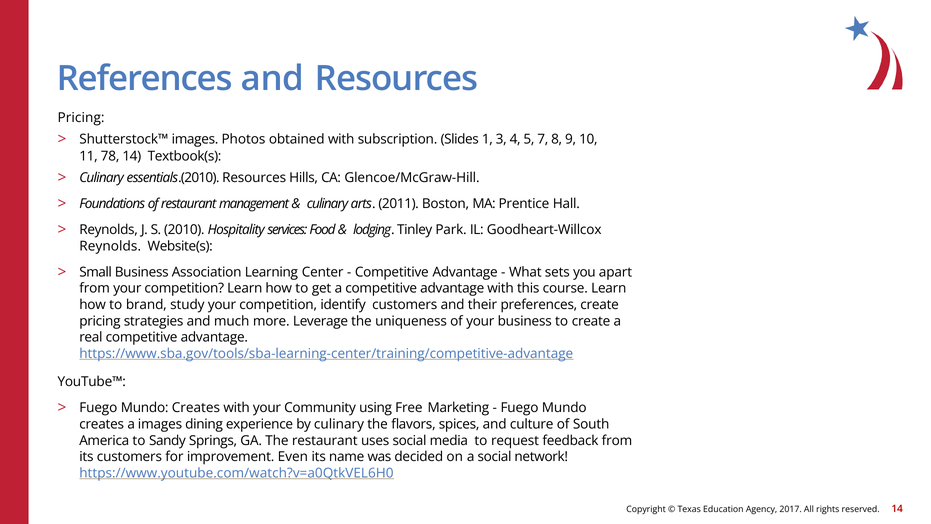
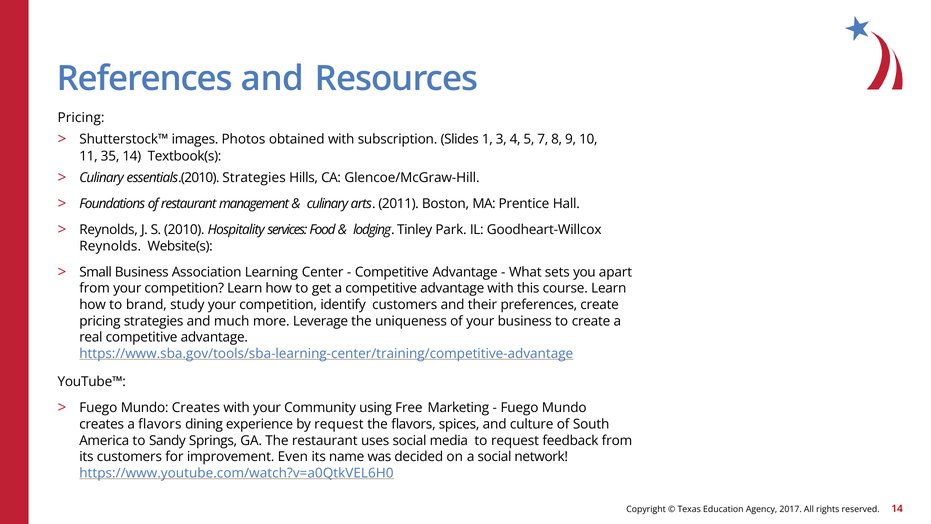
78: 78 -> 35
essentials.(2010 Resources: Resources -> Strategies
a images: images -> flavors
by culinary: culinary -> request
